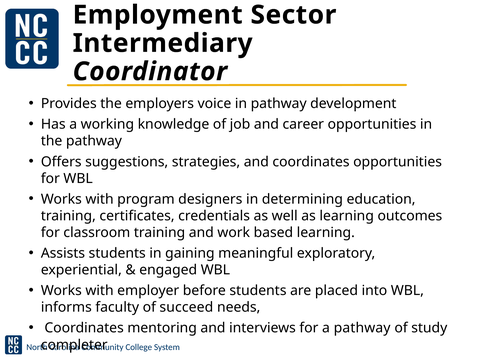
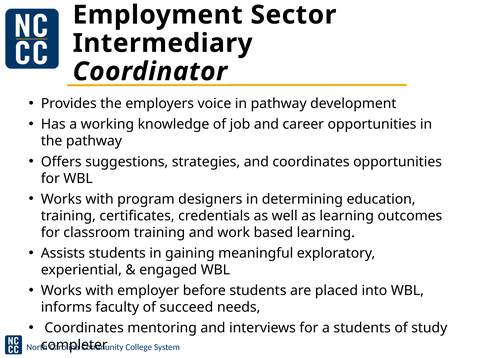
a pathway: pathway -> students
